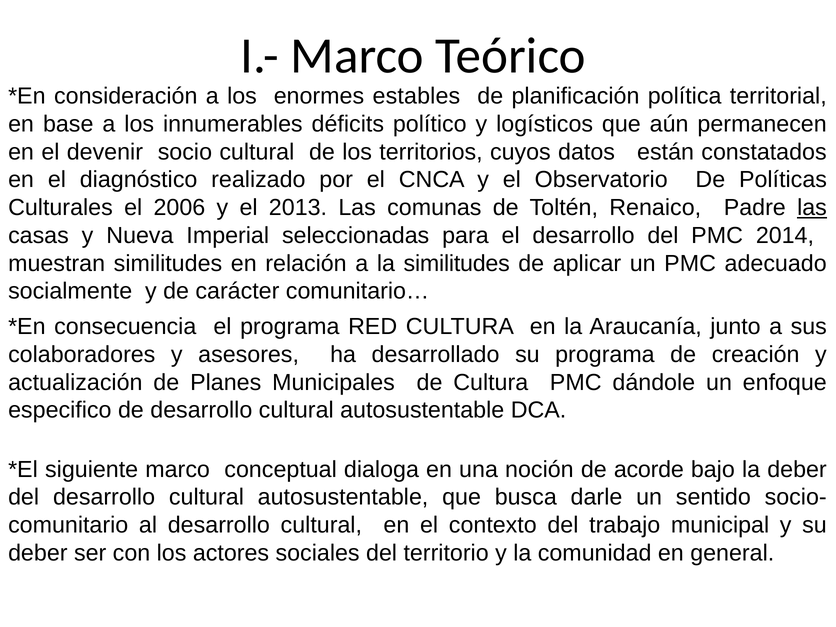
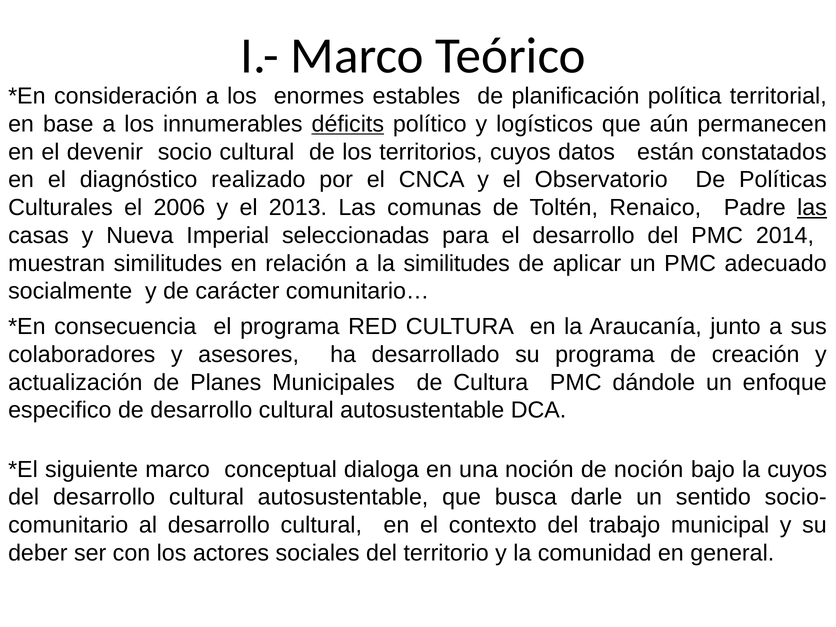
déficits underline: none -> present
de acorde: acorde -> noción
la deber: deber -> cuyos
